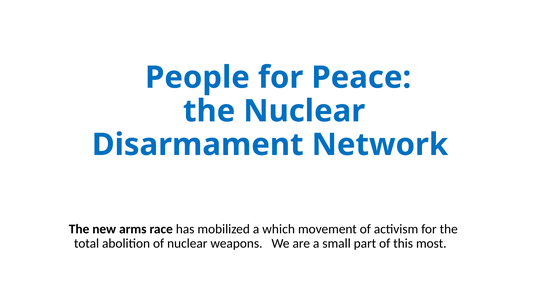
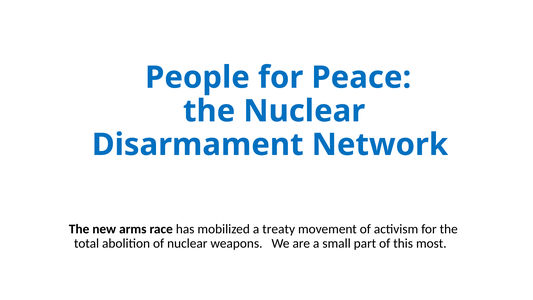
which: which -> treaty
